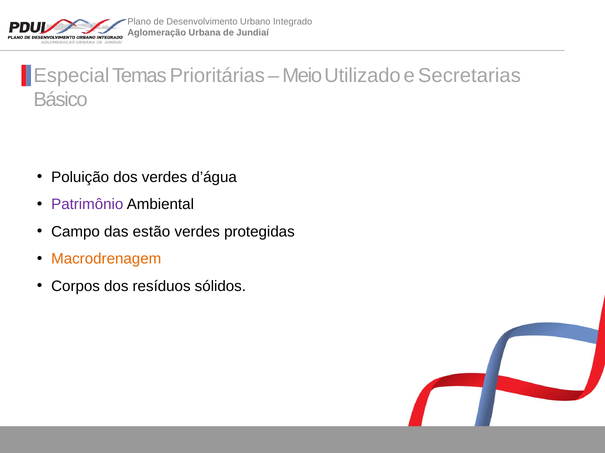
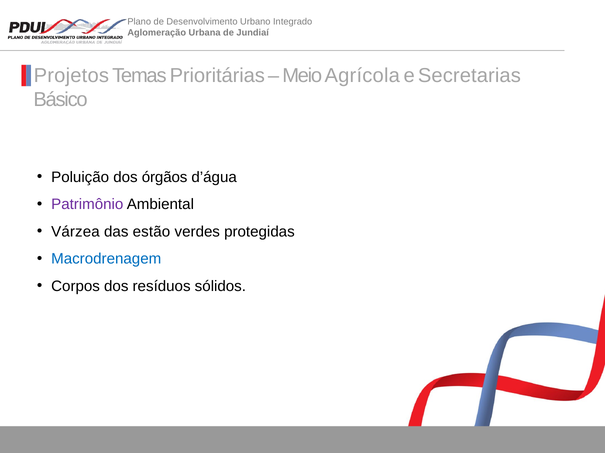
Especial: Especial -> Projetos
Utilizado: Utilizado -> Agrícola
dos verdes: verdes -> órgãos
Campo: Campo -> Várzea
Macrodrenagem colour: orange -> blue
